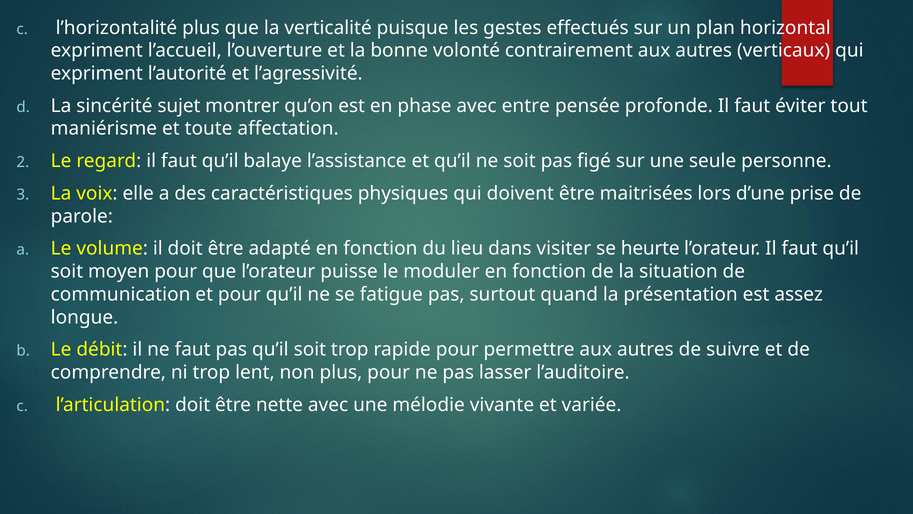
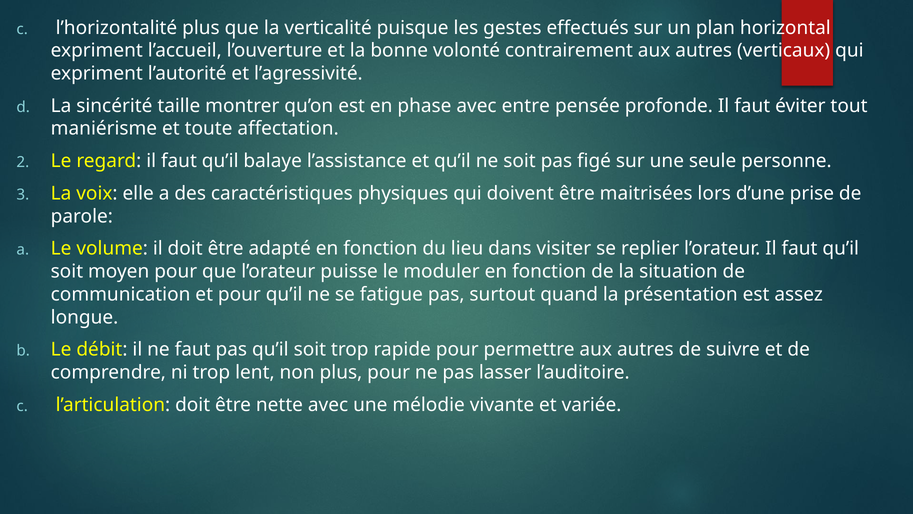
sujet: sujet -> taille
heurte: heurte -> replier
